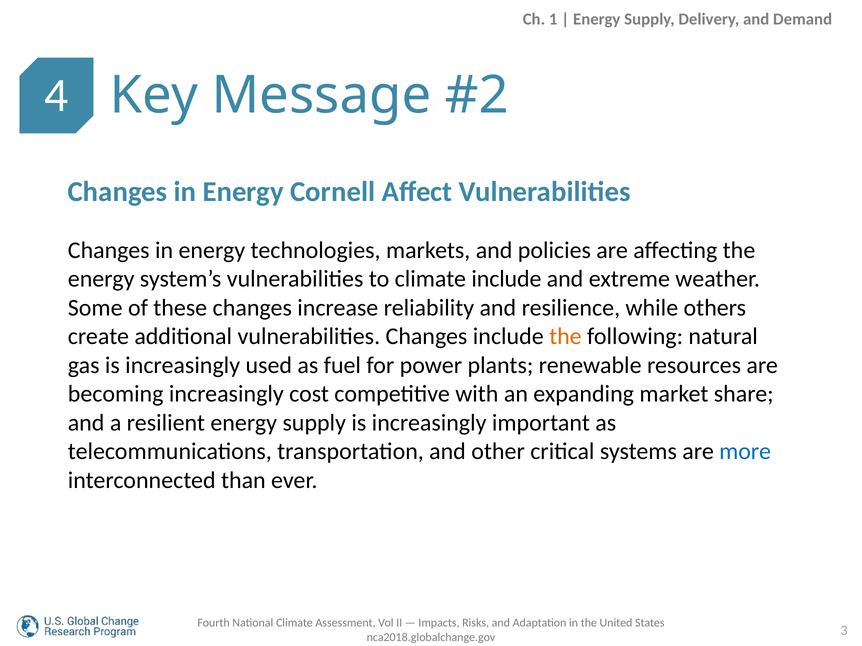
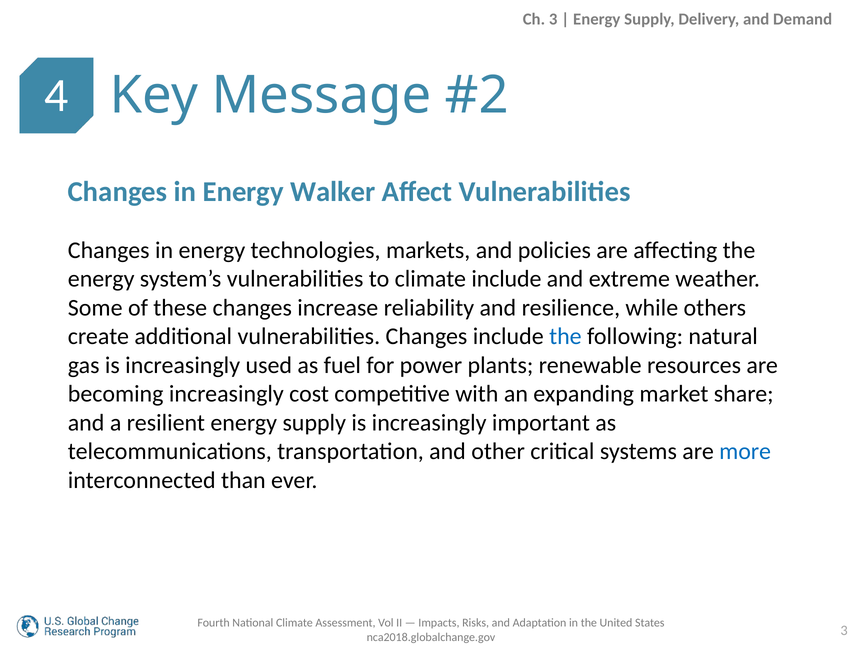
Ch 1: 1 -> 3
Cornell: Cornell -> Walker
the at (565, 337) colour: orange -> blue
